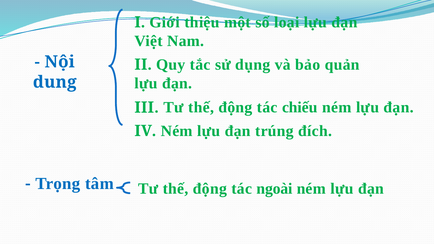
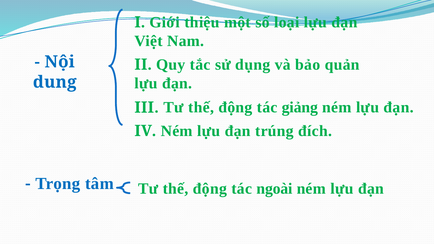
chiếu: chiếu -> giảng
